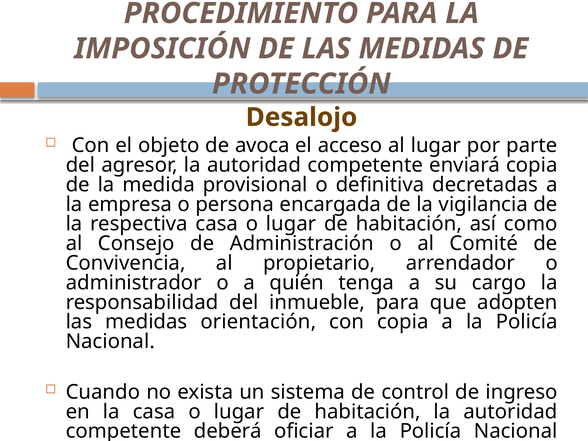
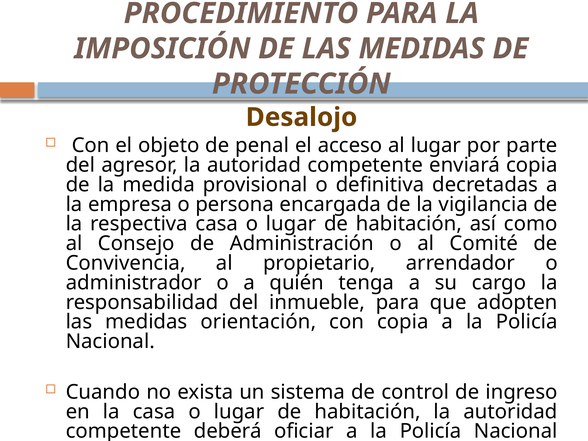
avoca: avoca -> penal
